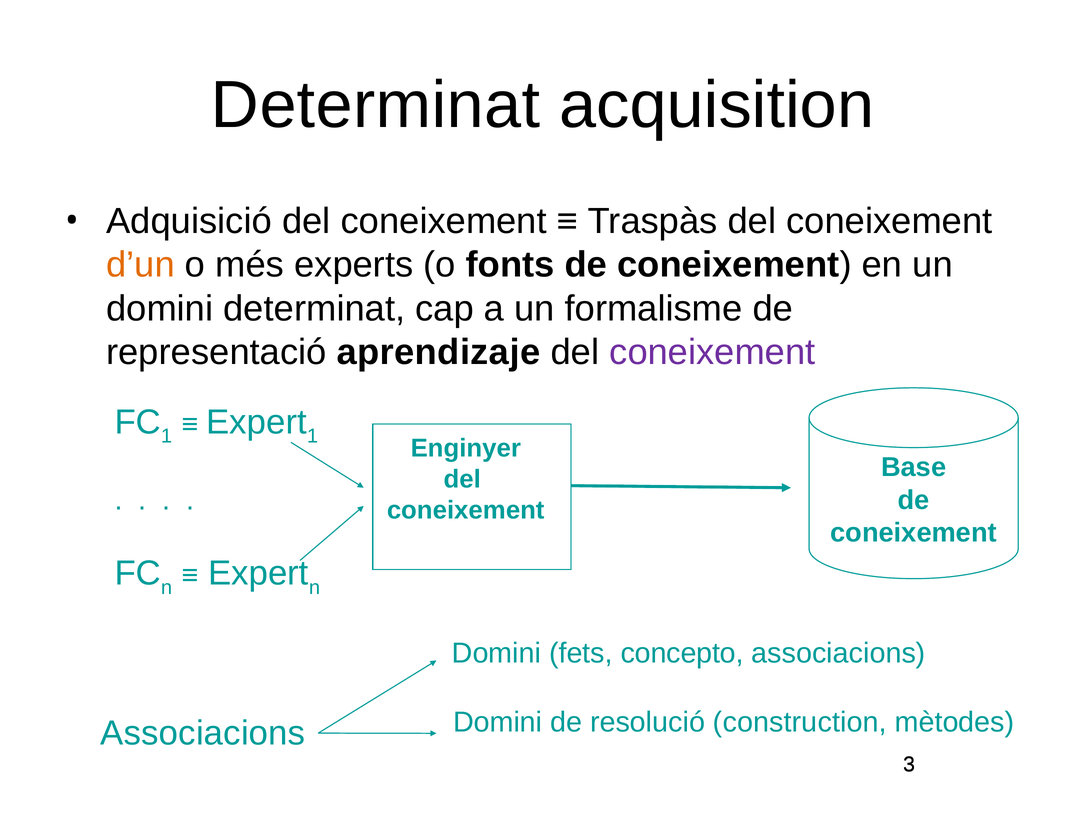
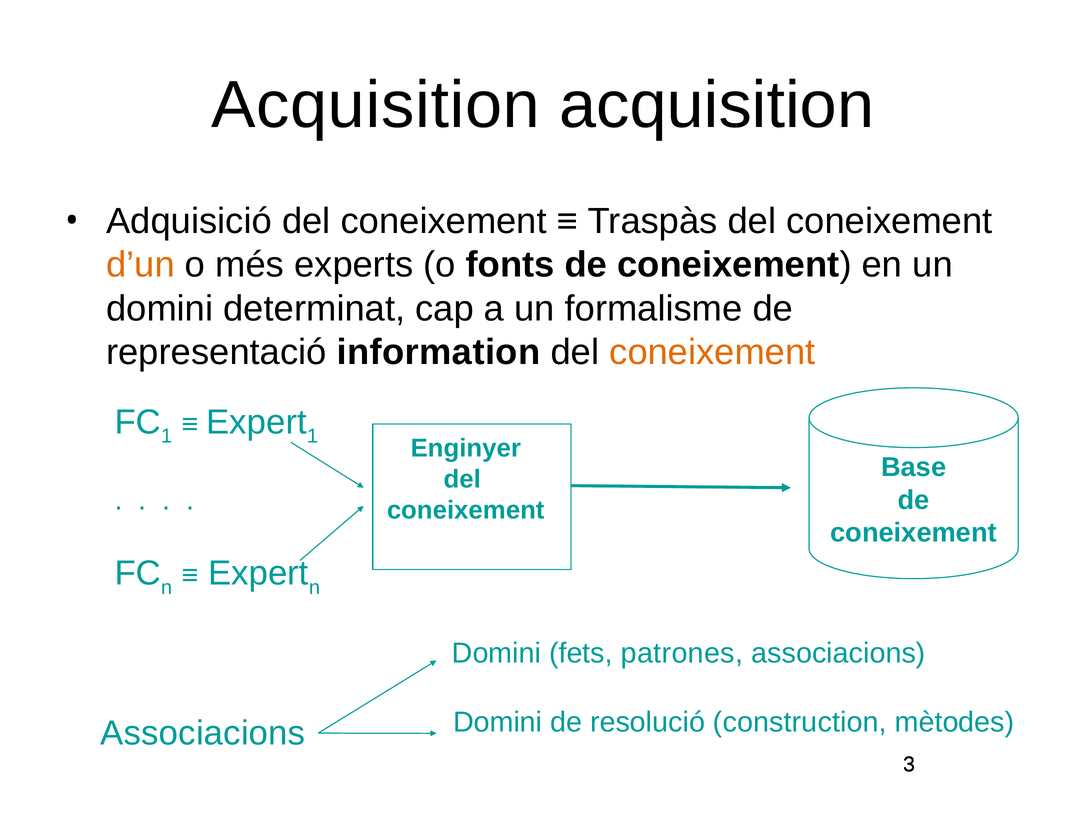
Determinat at (376, 105): Determinat -> Acquisition
aprendizaje: aprendizaje -> information
coneixement at (712, 352) colour: purple -> orange
concepto: concepto -> patrones
